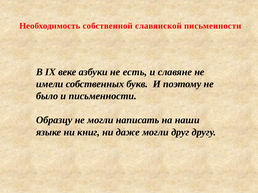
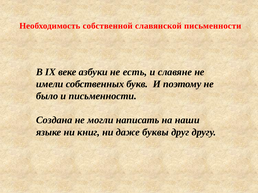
Образцу: Образцу -> Создана
даже могли: могли -> буквы
